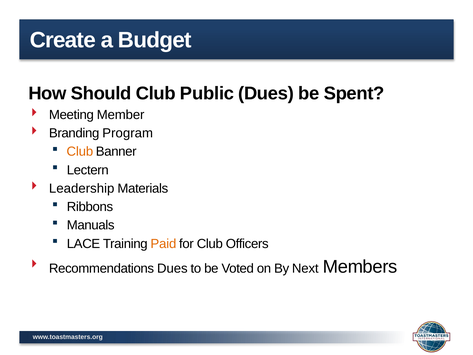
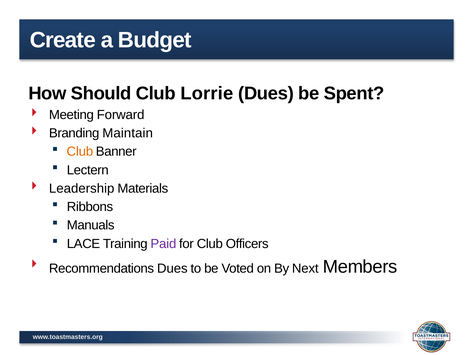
Public: Public -> Lorrie
Member: Member -> Forward
Program: Program -> Maintain
Paid colour: orange -> purple
